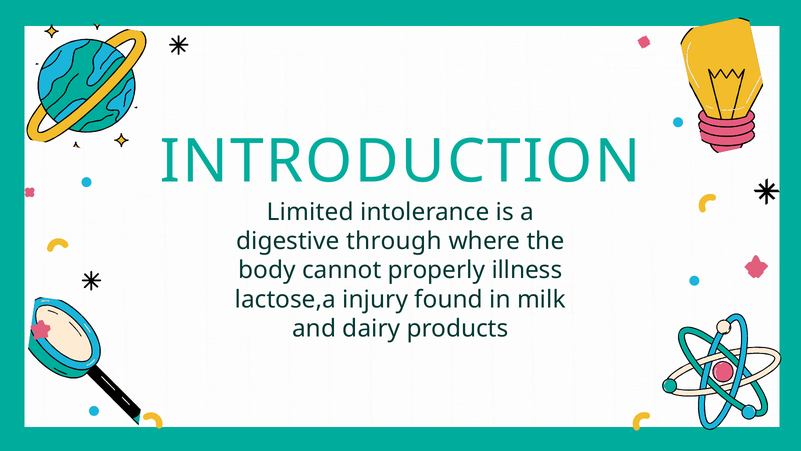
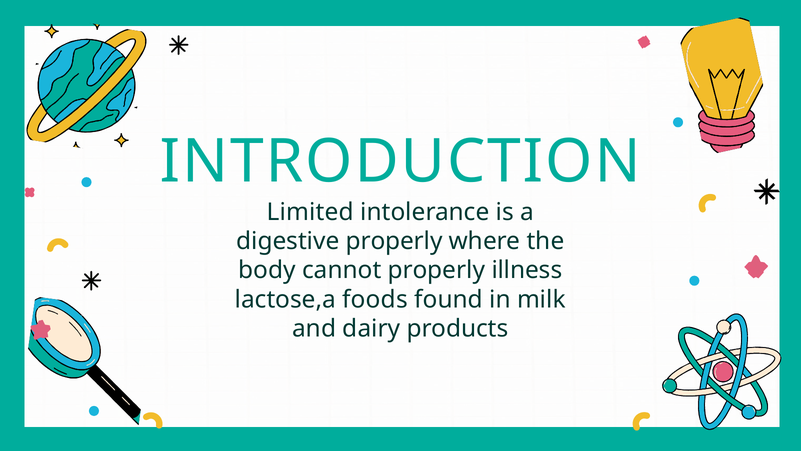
digestive through: through -> properly
injury: injury -> foods
